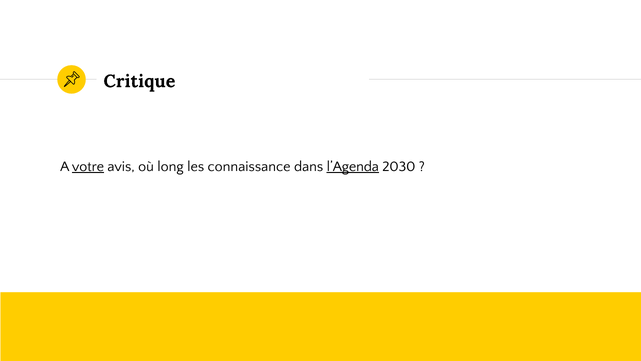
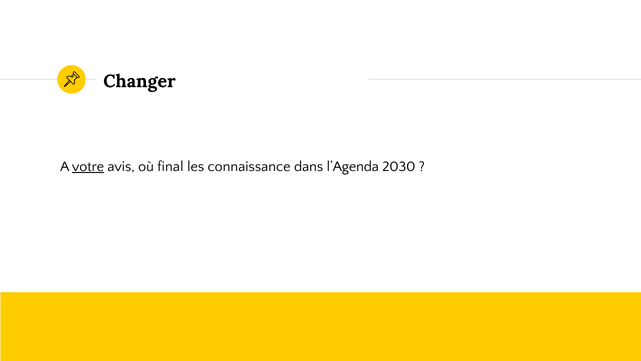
Critique: Critique -> Changer
long: long -> final
l’Agenda underline: present -> none
